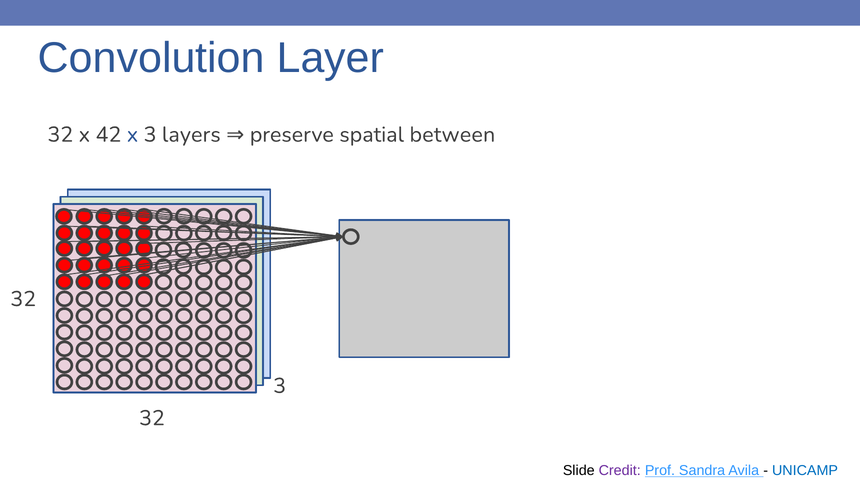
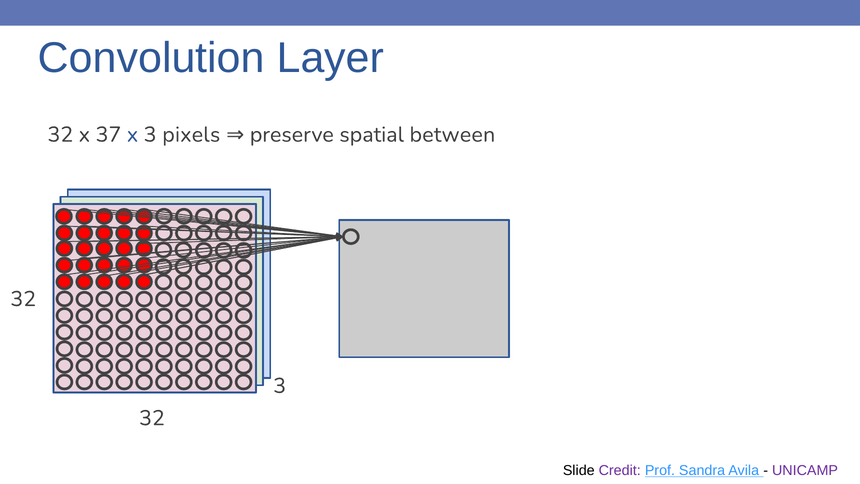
x 42: 42 -> 37
layers: layers -> pixels
UNICAMP colour: blue -> purple
